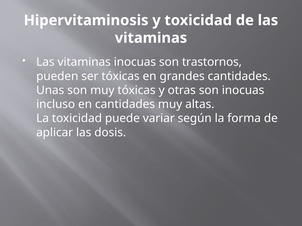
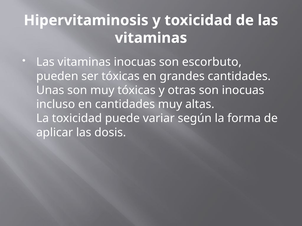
trastornos: trastornos -> escorbuto
